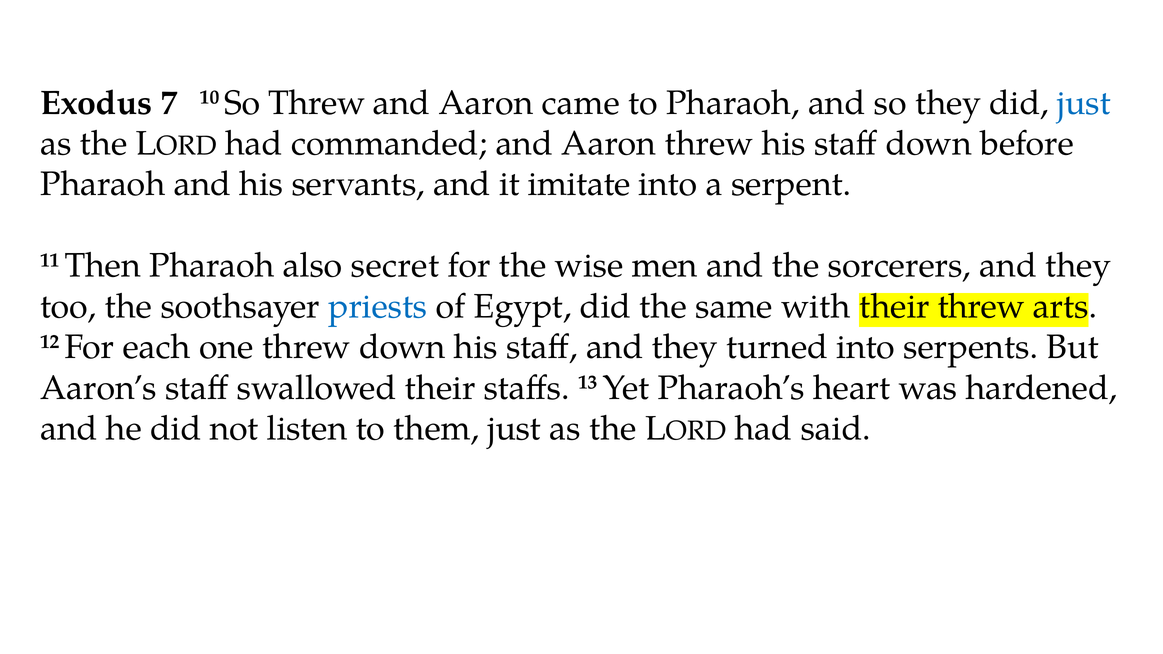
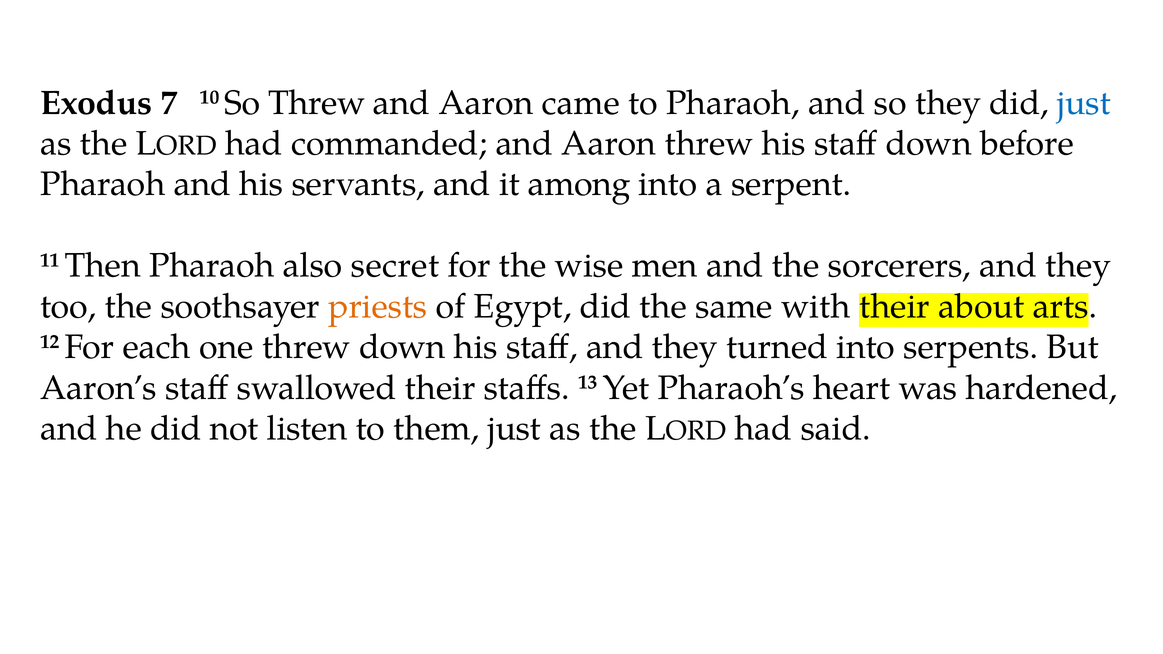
imitate: imitate -> among
priests colour: blue -> orange
their threw: threw -> about
